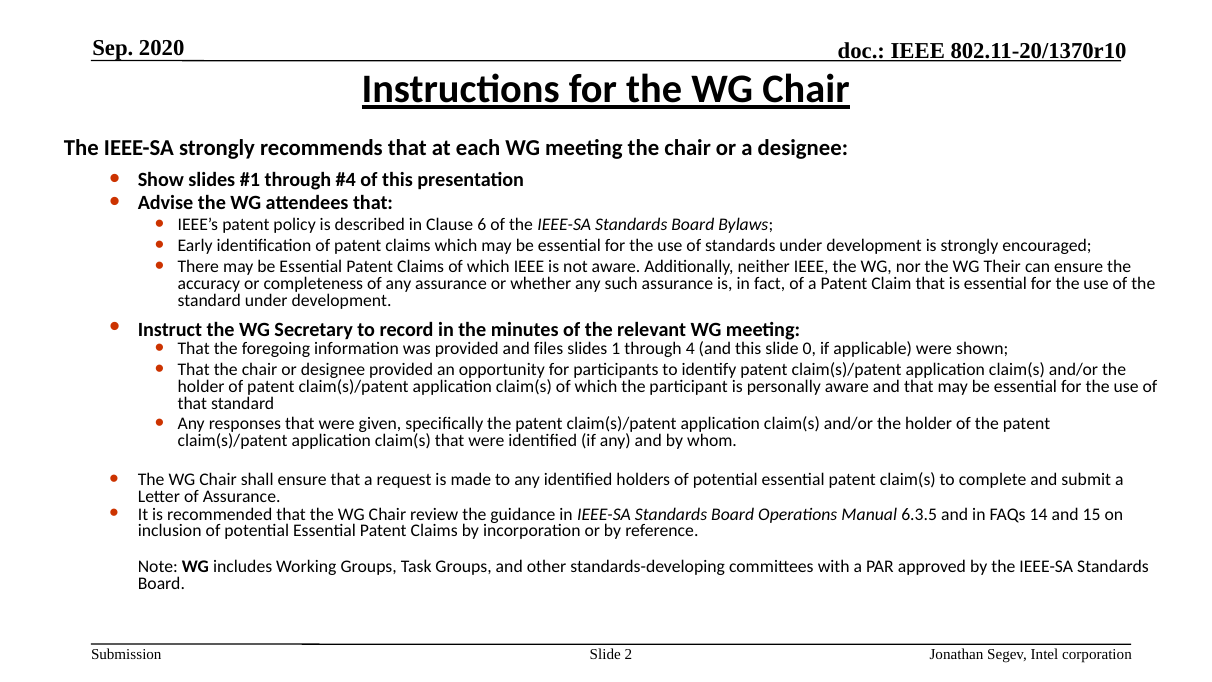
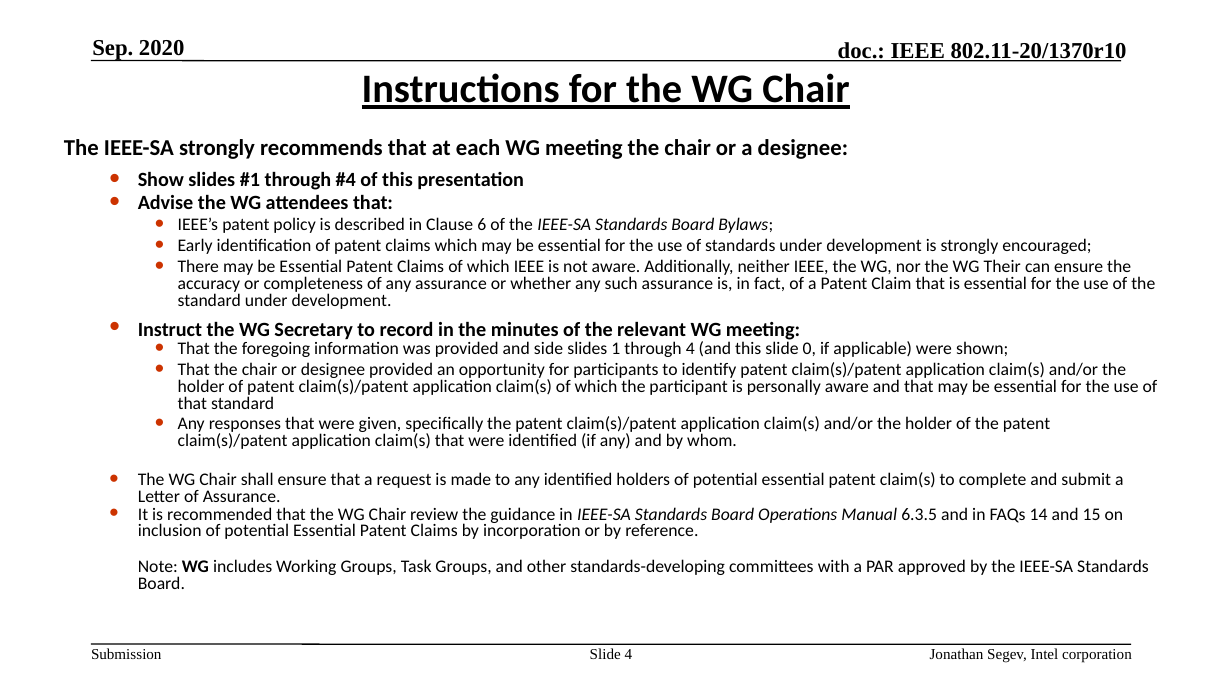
files: files -> side
Slide 2: 2 -> 4
